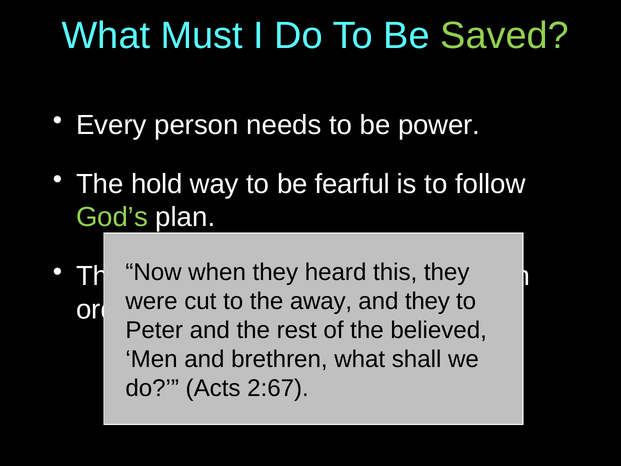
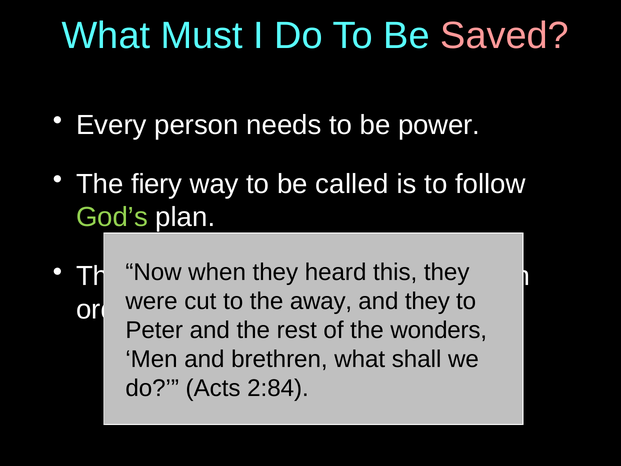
Saved at (505, 36) colour: light green -> pink
hold: hold -> fiery
fearful: fearful -> called
believed: believed -> wonders
2:67: 2:67 -> 2:84
